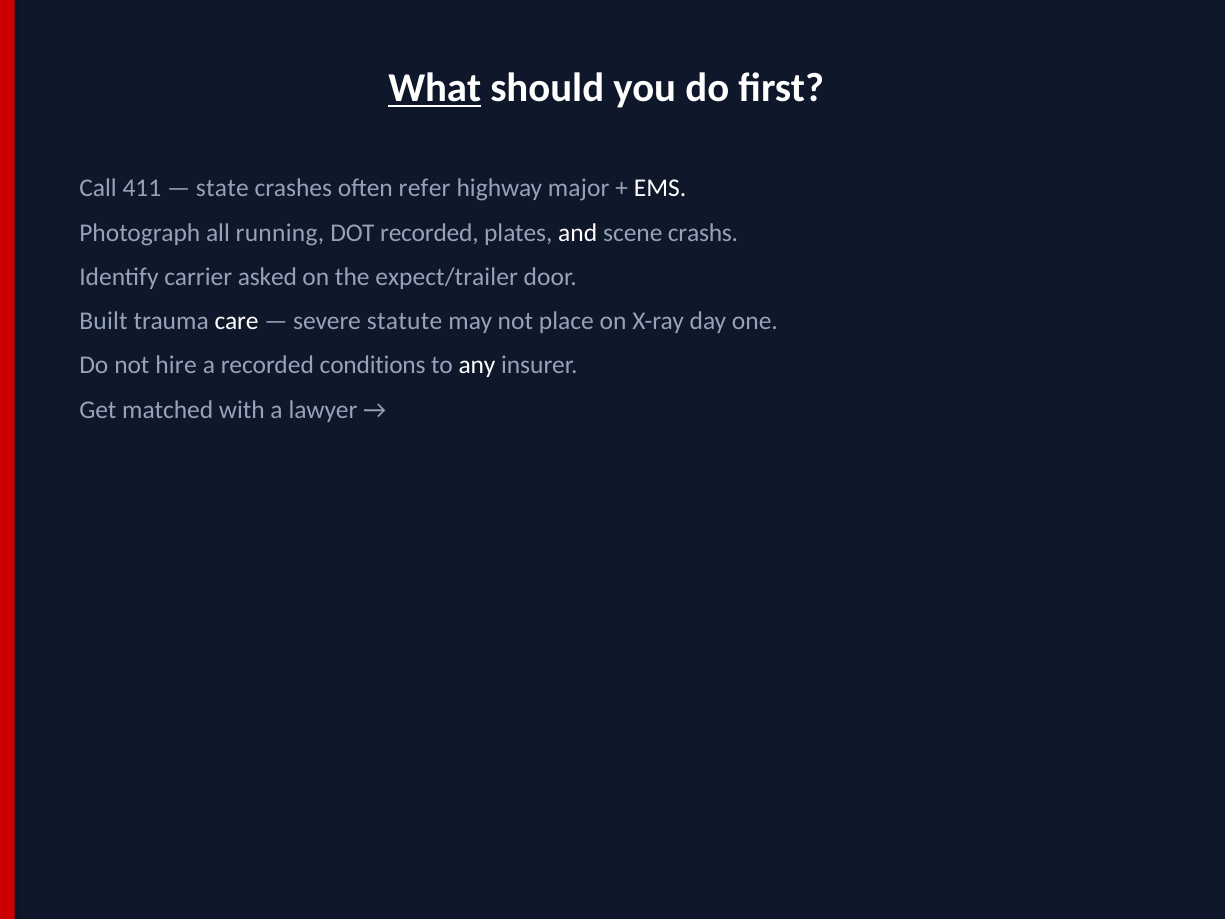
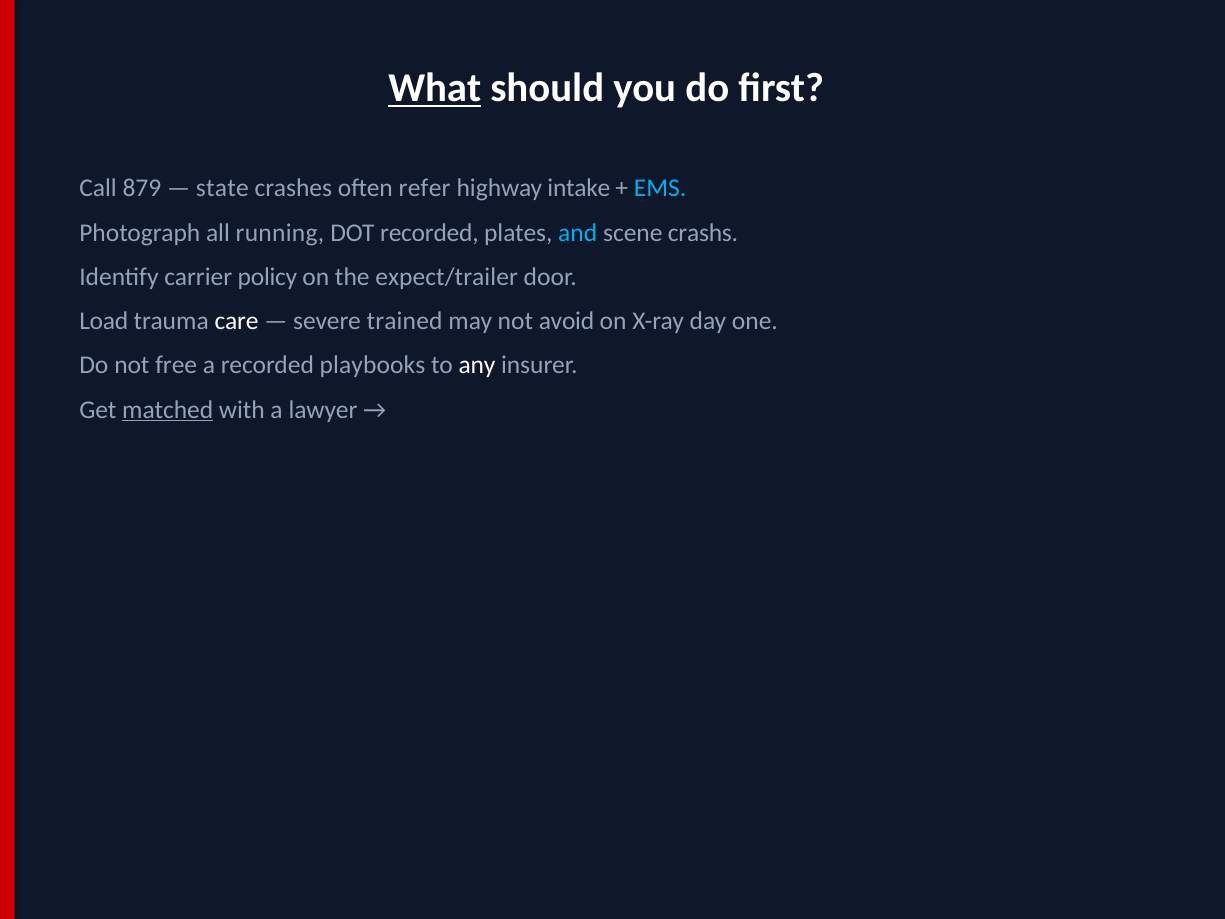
411: 411 -> 879
major: major -> intake
EMS colour: white -> light blue
and colour: white -> light blue
asked: asked -> policy
Built: Built -> Load
statute: statute -> trained
place: place -> avoid
hire: hire -> free
conditions: conditions -> playbooks
matched underline: none -> present
